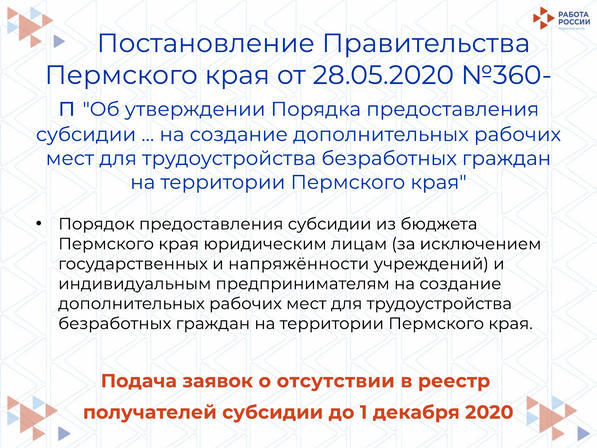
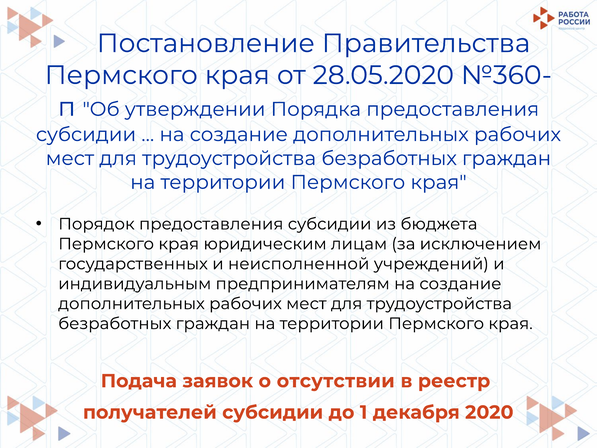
напряжённости: напряжённости -> неисполненной
